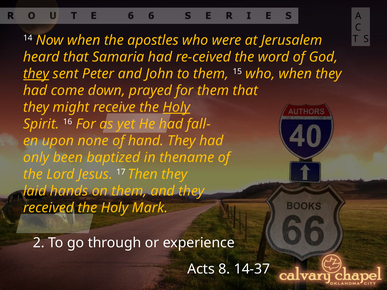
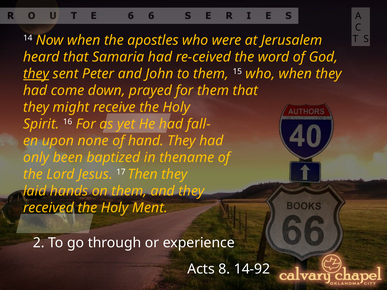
Holy at (176, 107) underline: present -> none
Mark: Mark -> Ment
14-37: 14-37 -> 14-92
